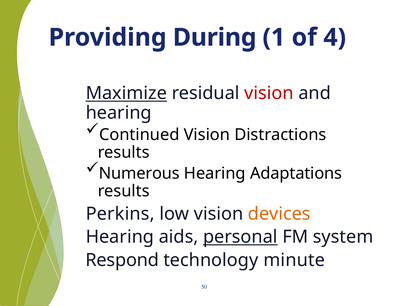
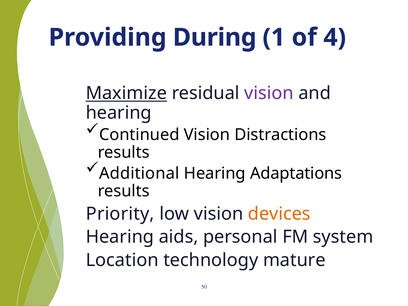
vision at (269, 93) colour: red -> purple
Numerous: Numerous -> Additional
Perkins: Perkins -> Priority
personal underline: present -> none
Respond: Respond -> Location
minute: minute -> mature
